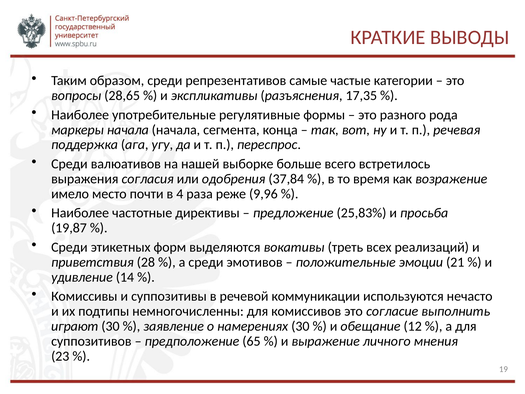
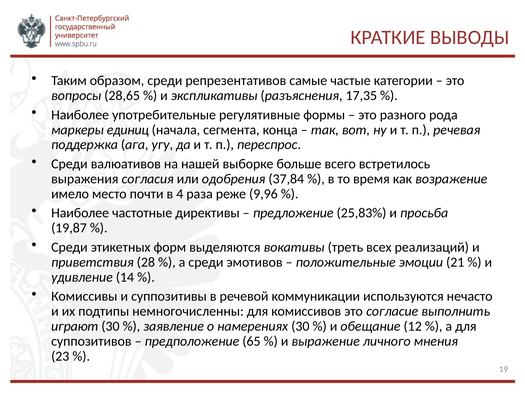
маркеры начала: начала -> единиц
